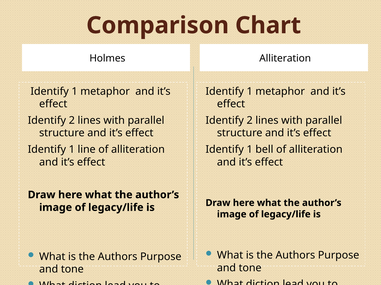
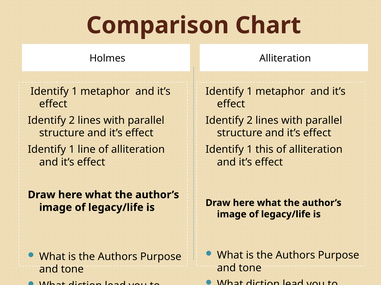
1 bell: bell -> this
